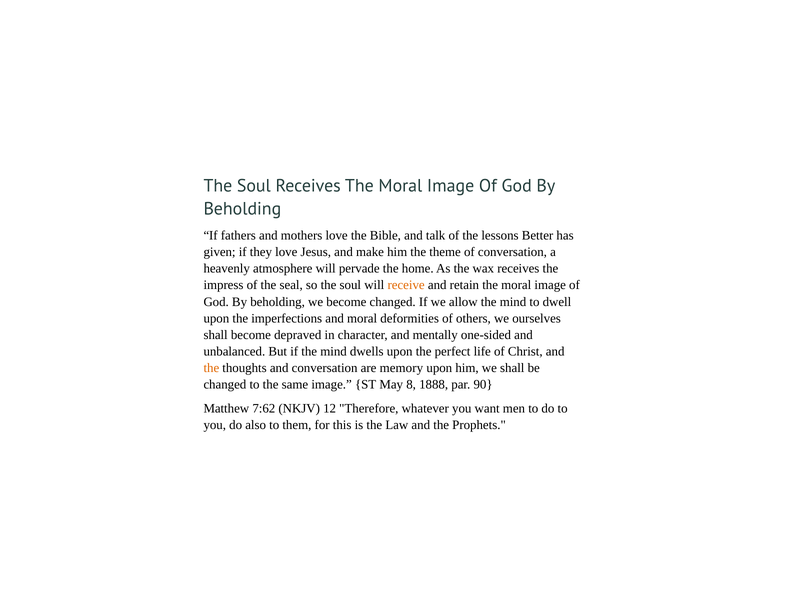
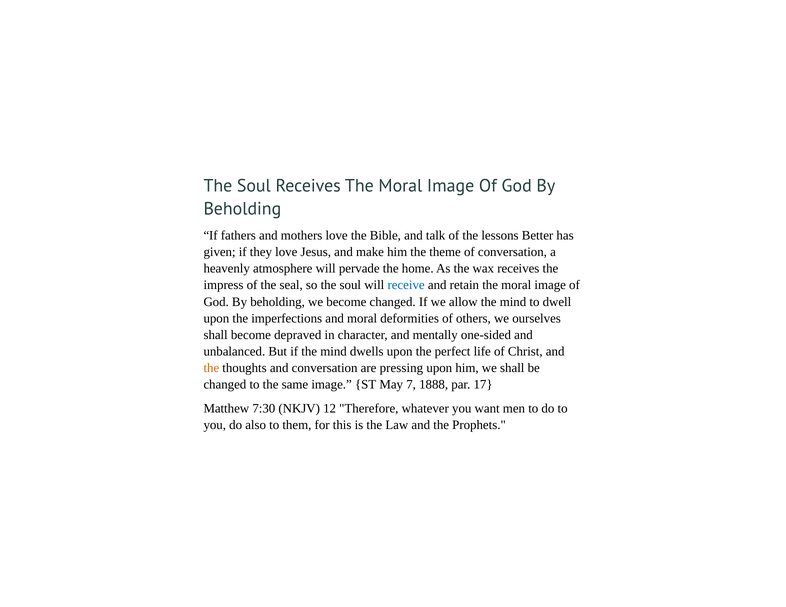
receive colour: orange -> blue
memory: memory -> pressing
8: 8 -> 7
90: 90 -> 17
7:62: 7:62 -> 7:30
